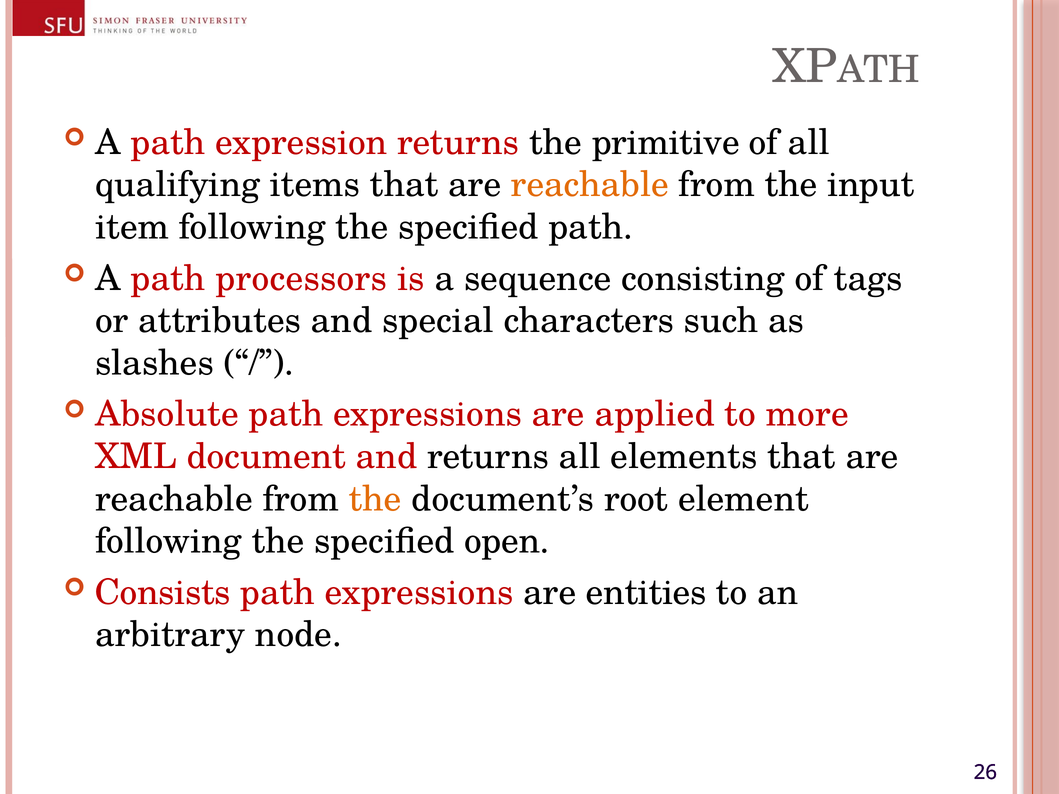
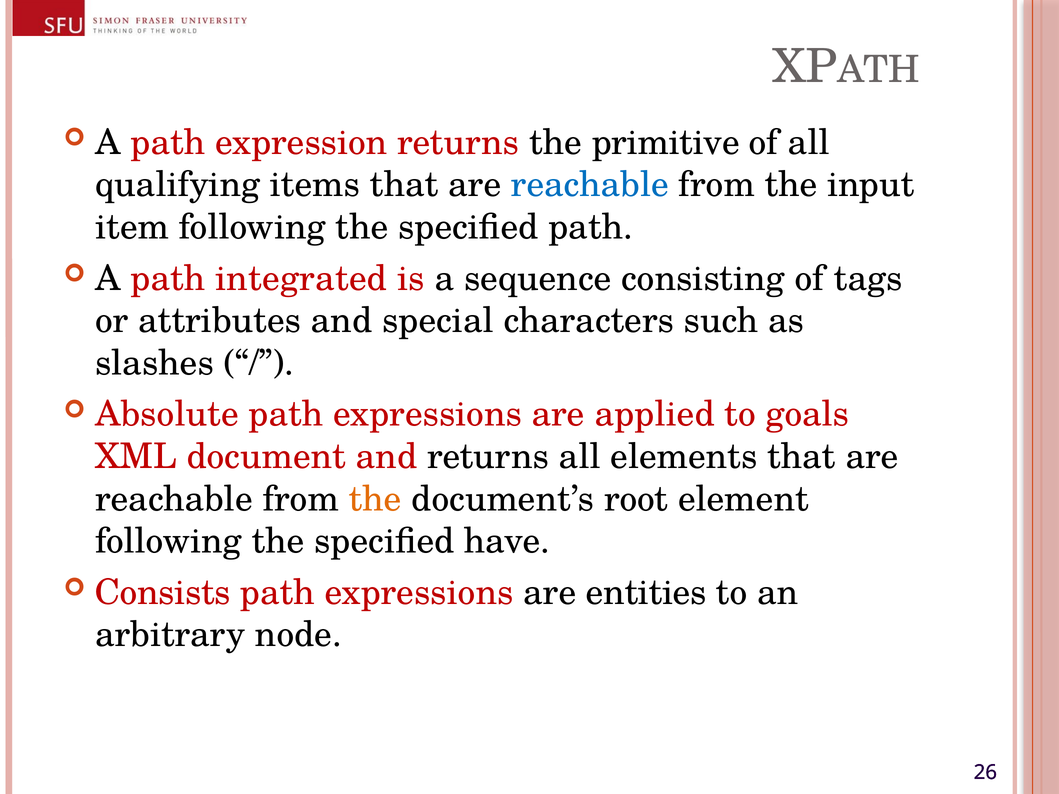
reachable at (590, 185) colour: orange -> blue
processors: processors -> integrated
more: more -> goals
open: open -> have
